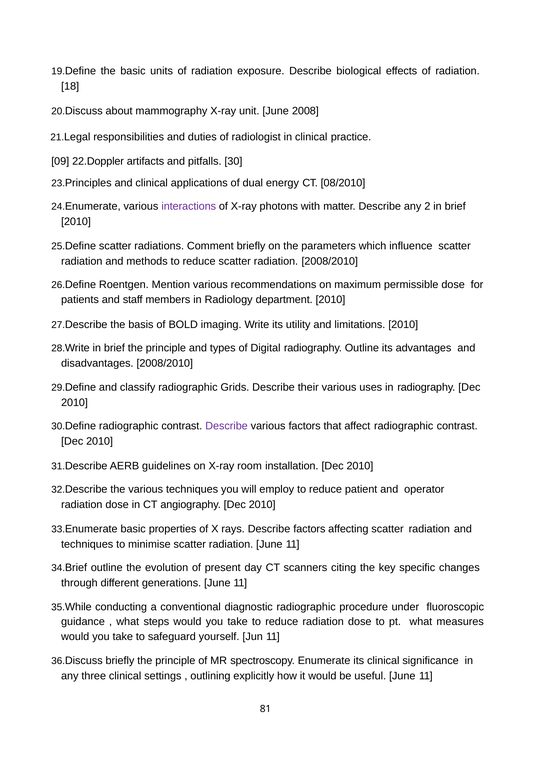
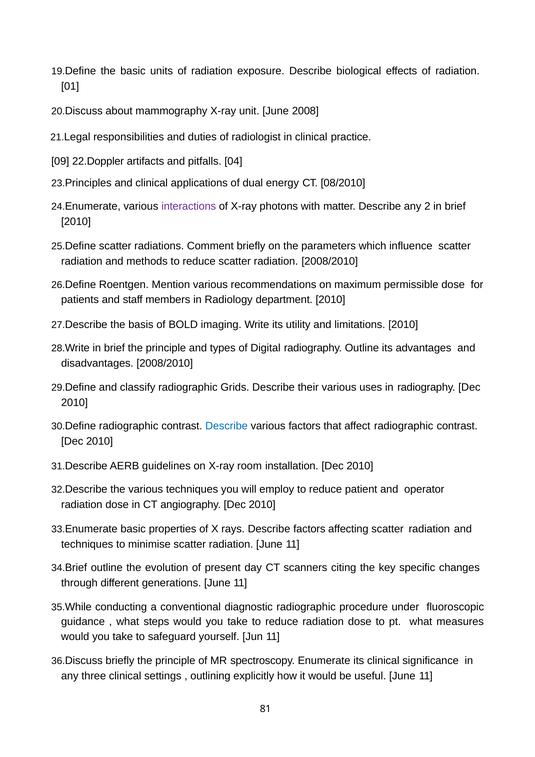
18: 18 -> 01
30: 30 -> 04
Describe at (227, 426) colour: purple -> blue
